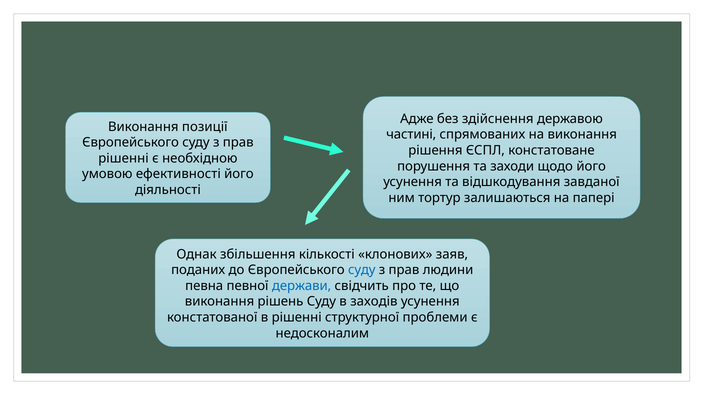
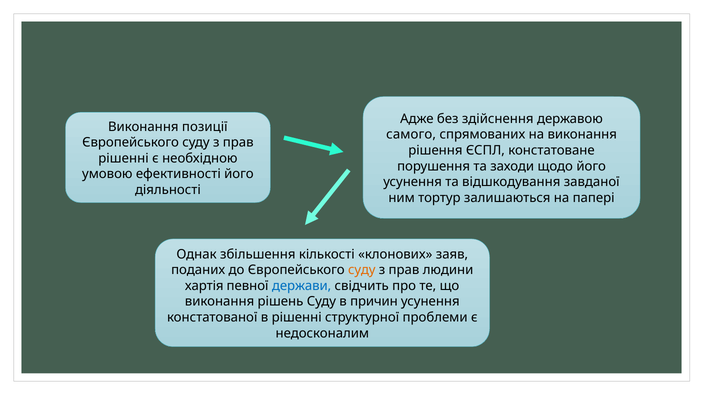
частині: частині -> самого
суду at (362, 270) colour: blue -> orange
певна: певна -> хартія
заходів: заходів -> причин
